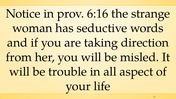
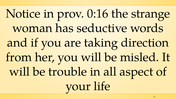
6:16: 6:16 -> 0:16
